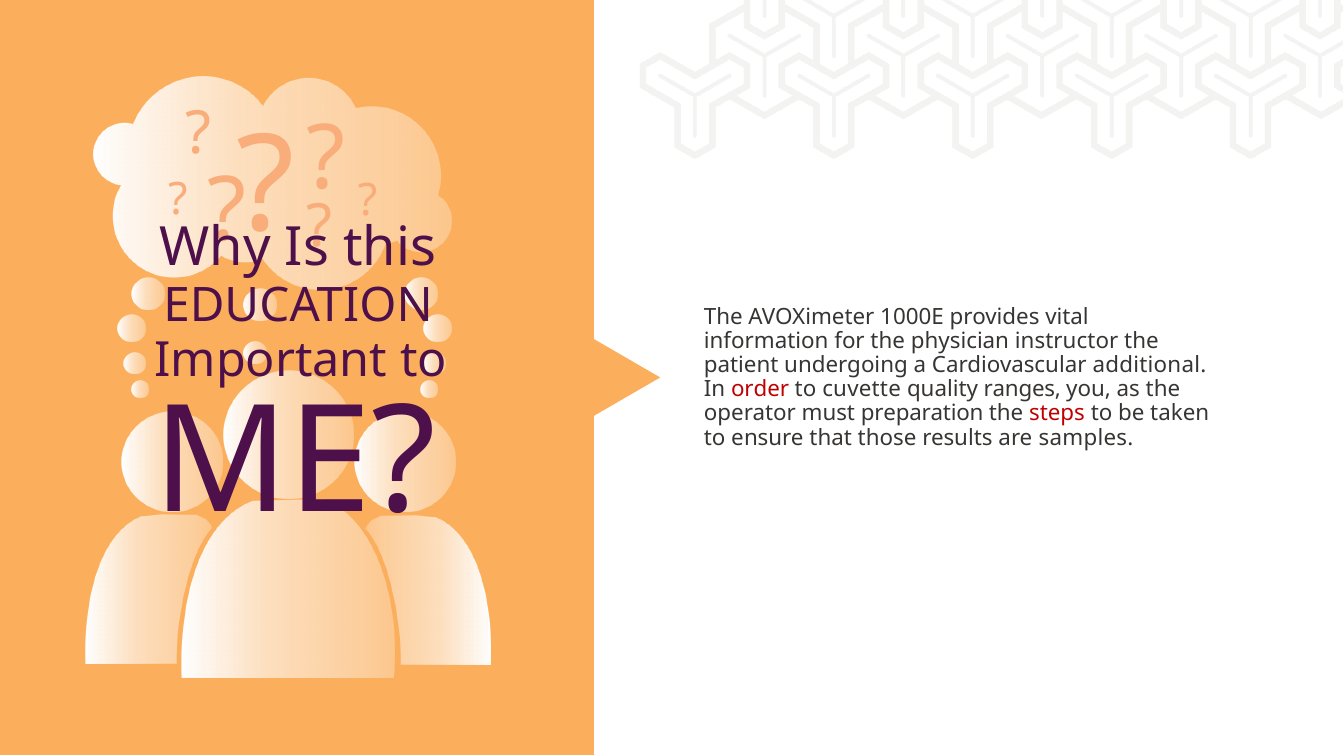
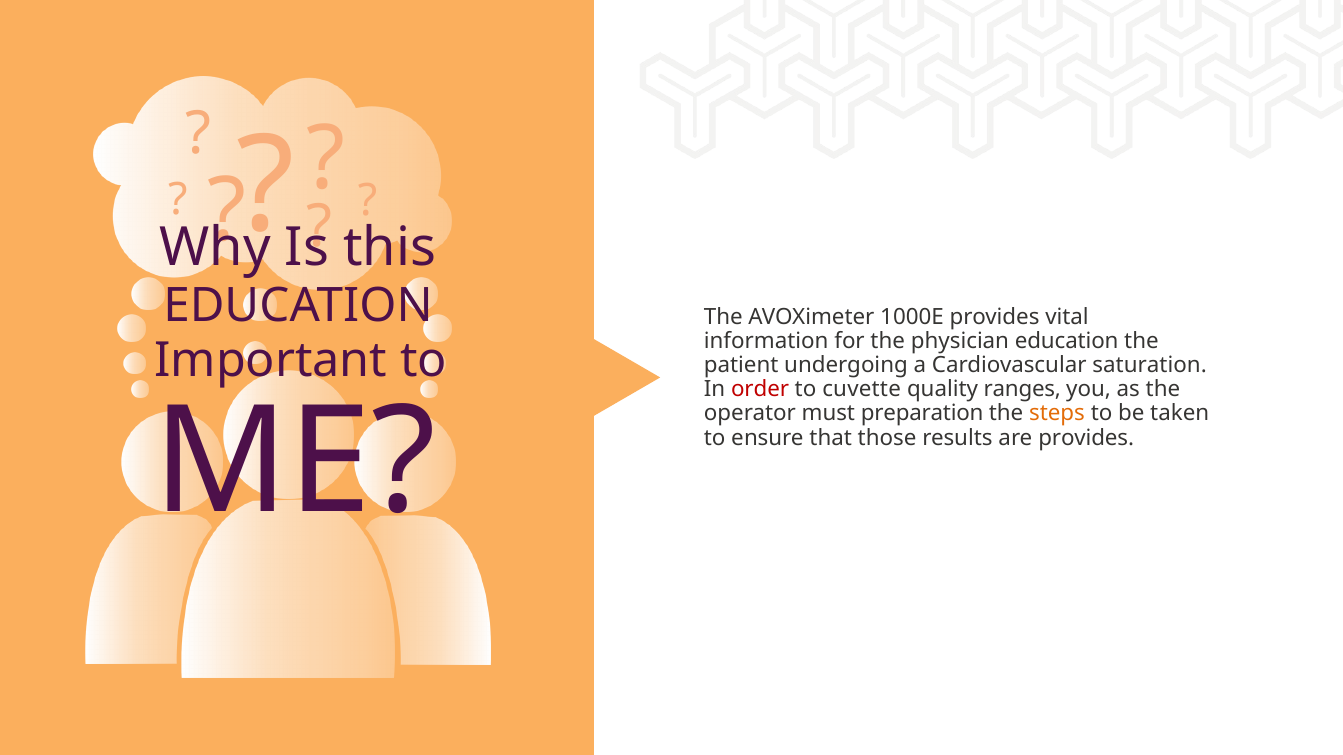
physician instructor: instructor -> education
additional: additional -> saturation
steps colour: red -> orange
are samples: samples -> provides
